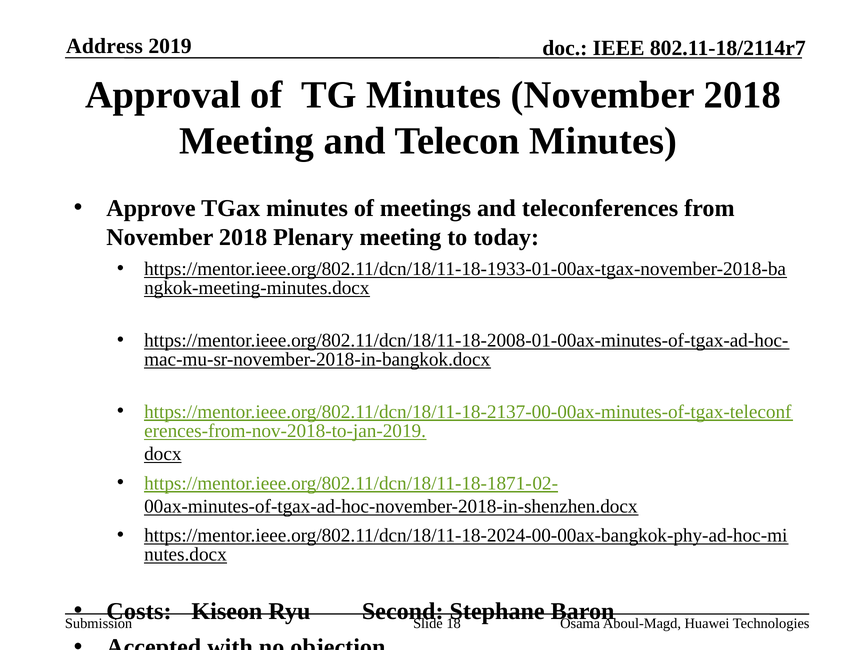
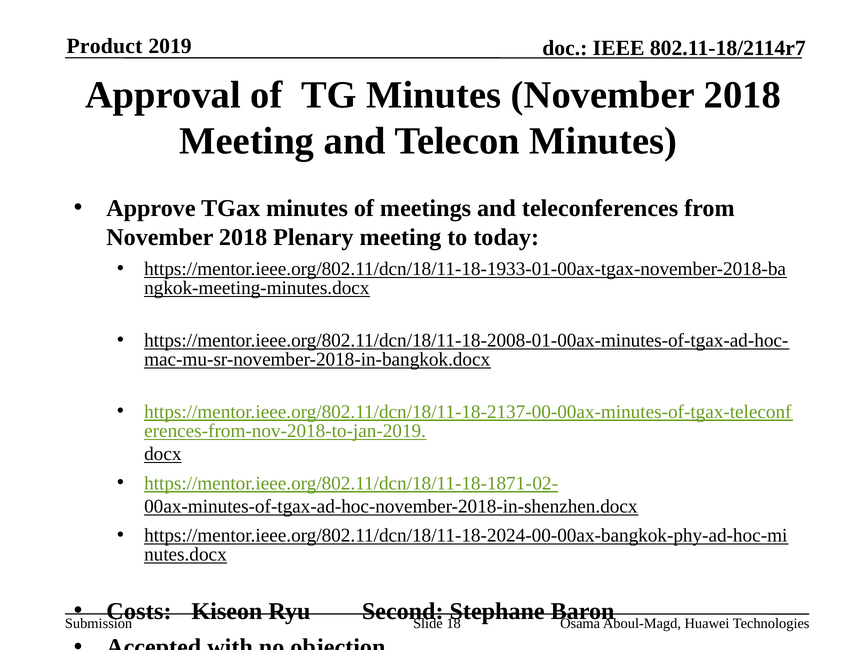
Address: Address -> Product
